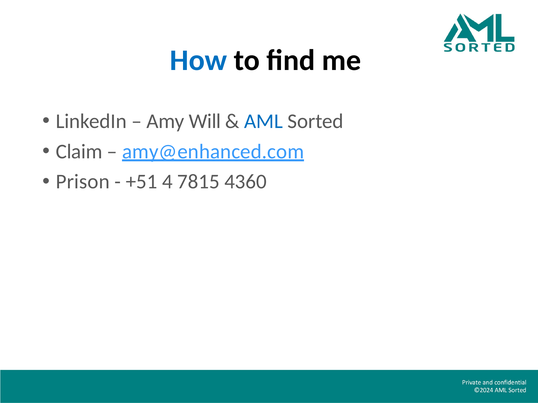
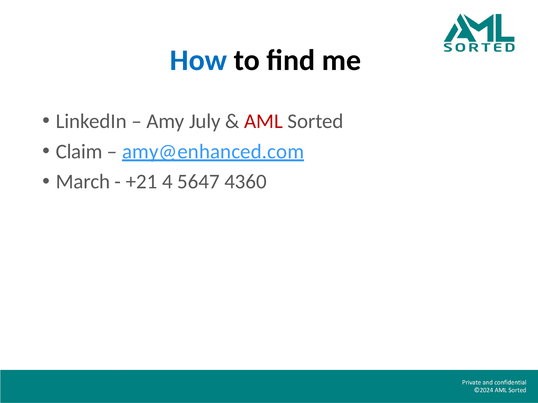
Will: Will -> July
AML colour: blue -> red
Prison: Prison -> March
+51: +51 -> +21
7815: 7815 -> 5647
